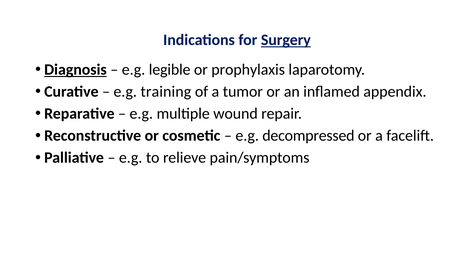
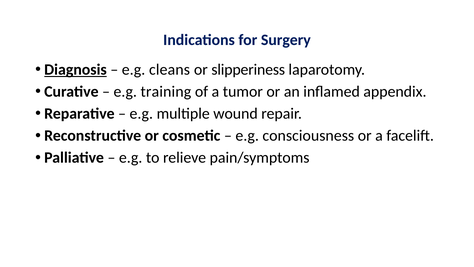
Surgery underline: present -> none
legible: legible -> cleans
prophylaxis: prophylaxis -> slipperiness
decompressed: decompressed -> consciousness
